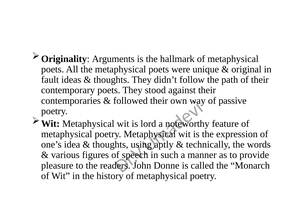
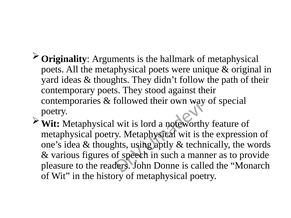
fault: fault -> yard
passive: passive -> special
